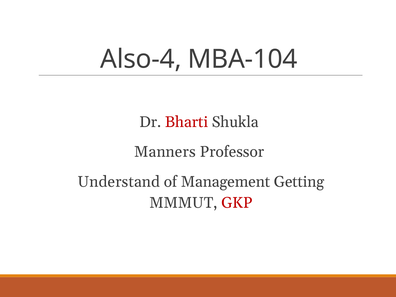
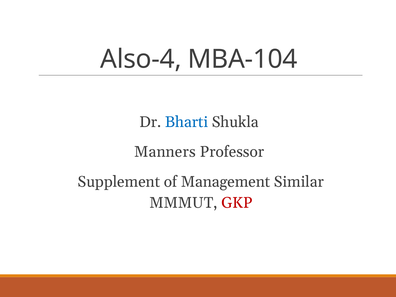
Bharti colour: red -> blue
Understand: Understand -> Supplement
Getting: Getting -> Similar
